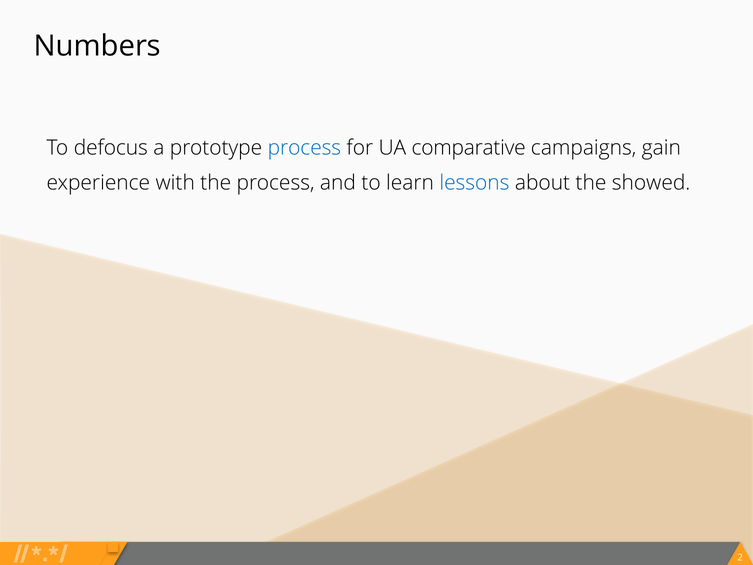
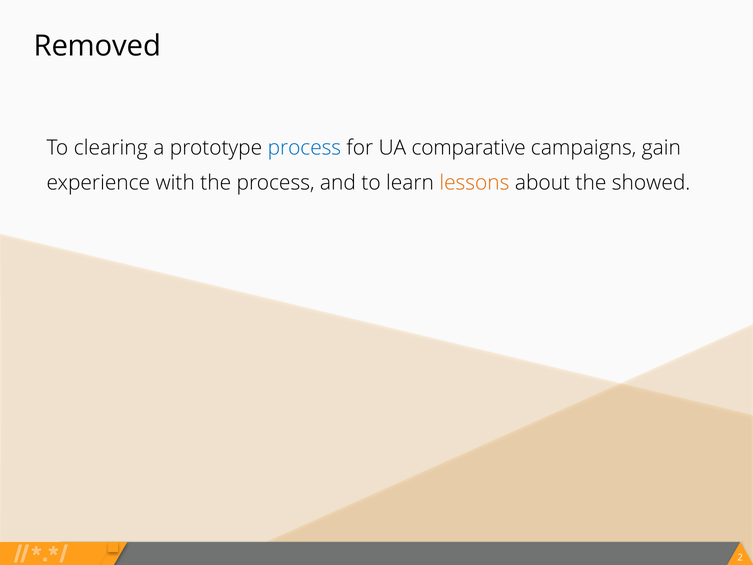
Numbers: Numbers -> Removed
defocus: defocus -> clearing
lessons colour: blue -> orange
